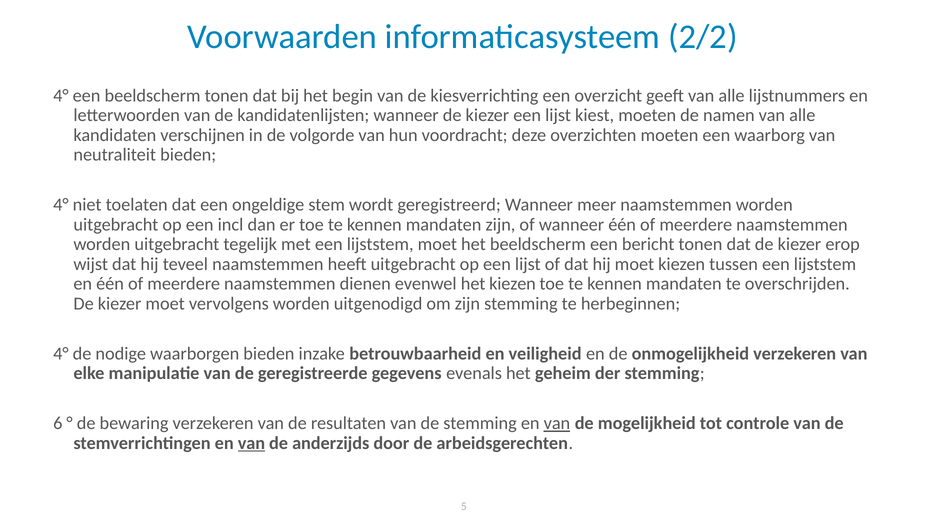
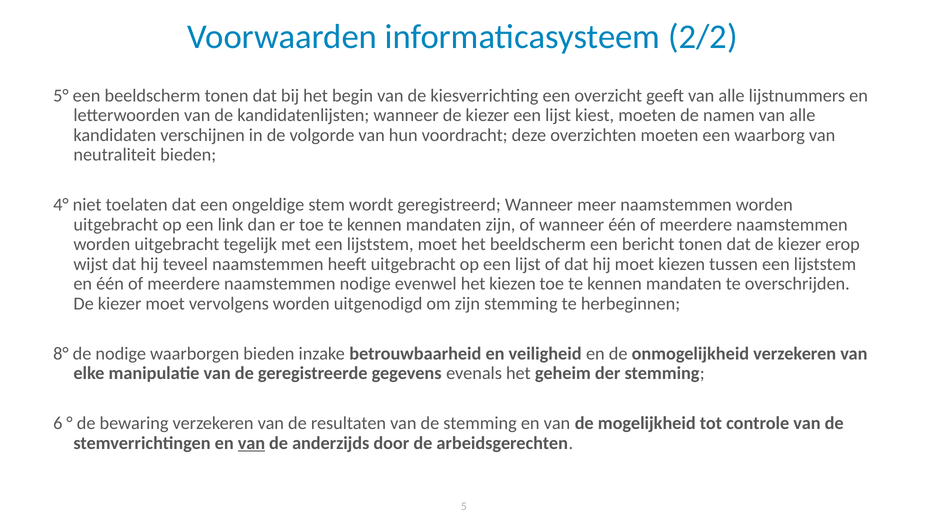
4° at (61, 96): 4° -> 5°
incl: incl -> link
naamstemmen dienen: dienen -> nodige
4° at (61, 354): 4° -> 8°
van at (557, 424) underline: present -> none
